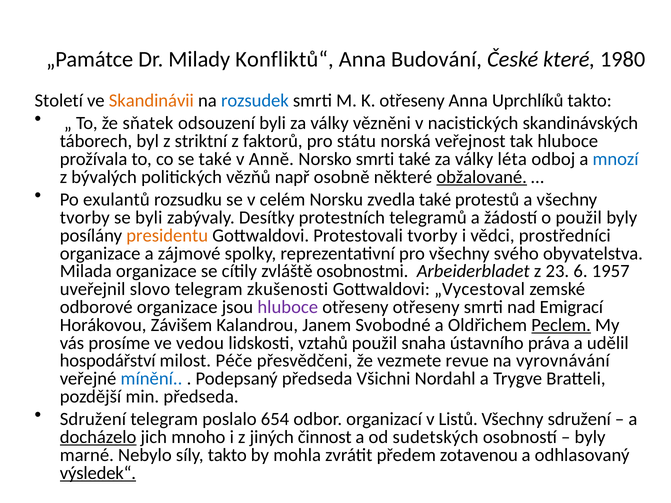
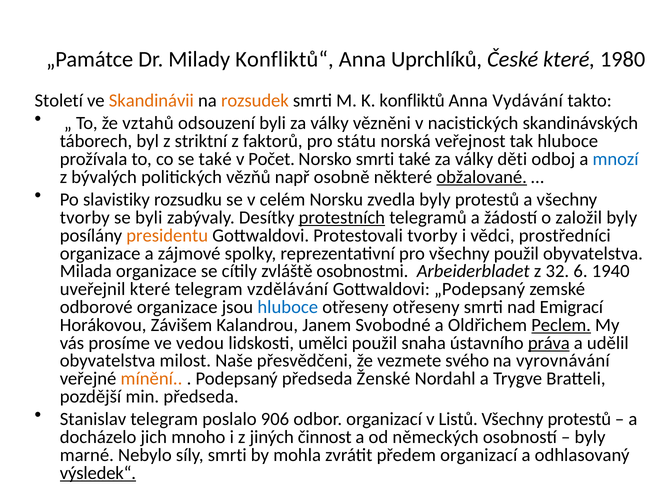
Budování: Budování -> Uprchlíků
rozsudek colour: blue -> orange
K otřeseny: otřeseny -> konfliktů
Uprchlíků: Uprchlíků -> Vydávání
sňatek: sňatek -> vztahů
Anně: Anně -> Počet
léta: léta -> děti
exulantů: exulantů -> slavistiky
zvedla také: také -> byly
protestních underline: none -> present
o použil: použil -> založil
všechny svého: svého -> použil
23: 23 -> 32
1957: 1957 -> 1940
uveřejnil slovo: slovo -> které
zkušenosti: zkušenosti -> vzdělávání
„Vycestoval: „Vycestoval -> „Podepsaný
hluboce at (288, 307) colour: purple -> blue
vztahů: vztahů -> umělci
práva underline: none -> present
hospodářství at (108, 361): hospodářství -> obyvatelstva
Péče: Péče -> Naše
revue: revue -> svého
mínění colour: blue -> orange
Všichni: Všichni -> Ženské
Sdružení at (93, 419): Sdružení -> Stanislav
654: 654 -> 906
Všechny sdružení: sdružení -> protestů
docházelo underline: present -> none
sudetských: sudetských -> německých
síly takto: takto -> smrti
předem zotavenou: zotavenou -> organizací
